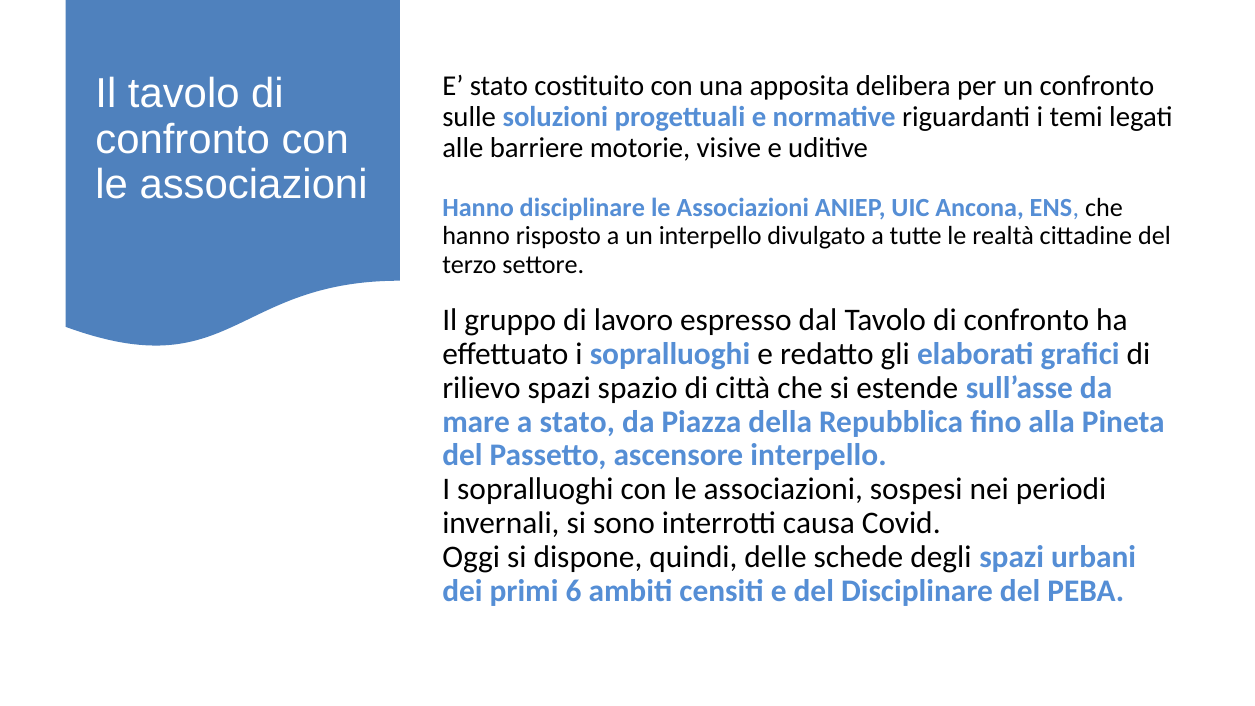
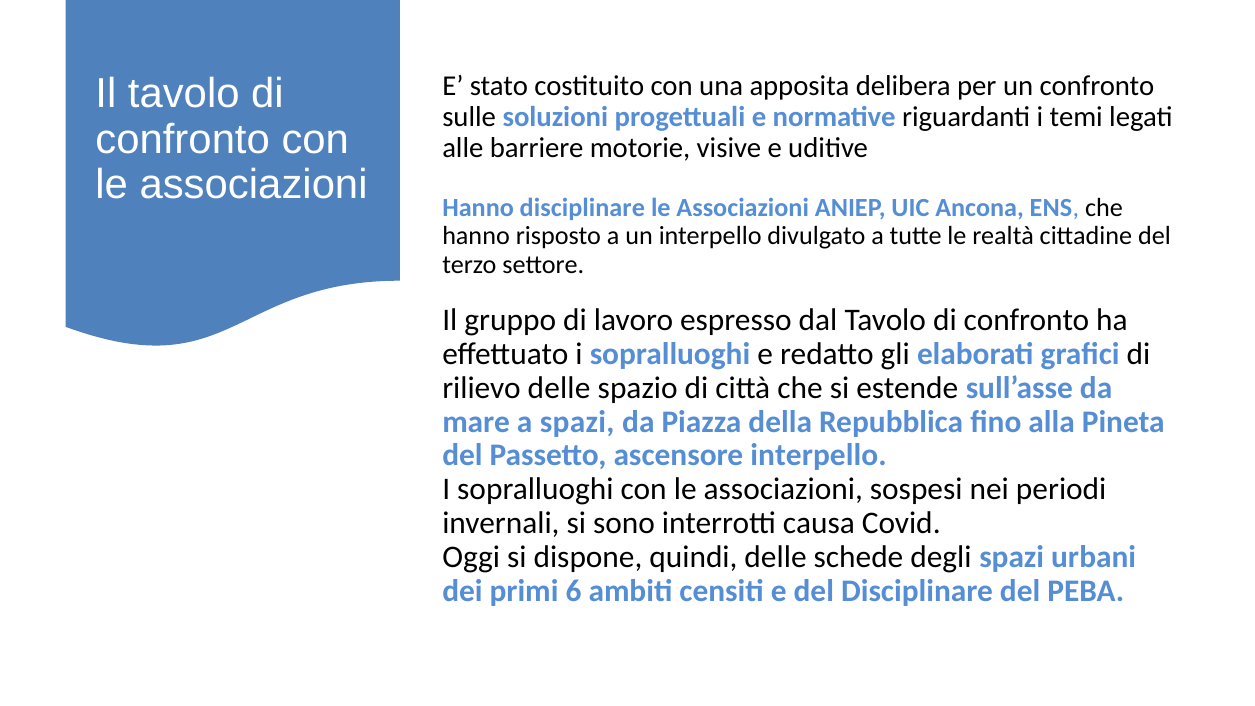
rilievo spazi: spazi -> delle
a stato: stato -> spazi
